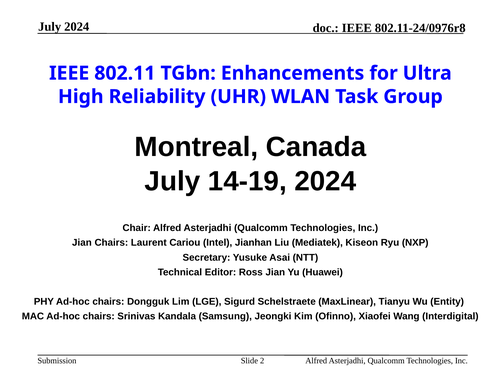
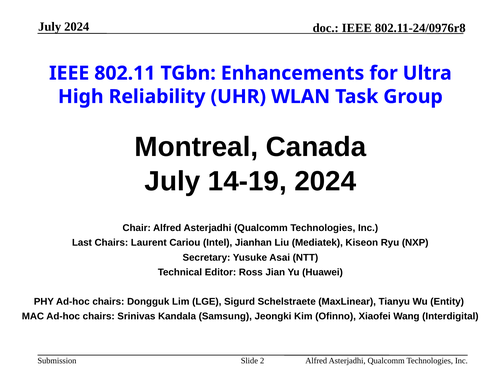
Jian at (82, 243): Jian -> Last
